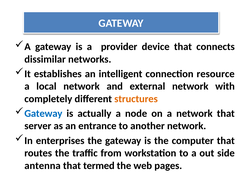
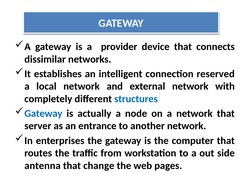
resource: resource -> reserved
structures colour: orange -> blue
termed: termed -> change
